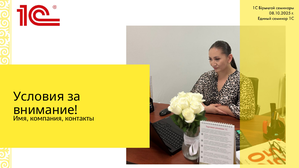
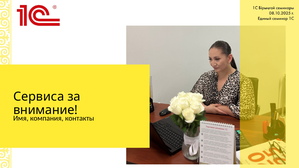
Условия: Условия -> Сервиса
